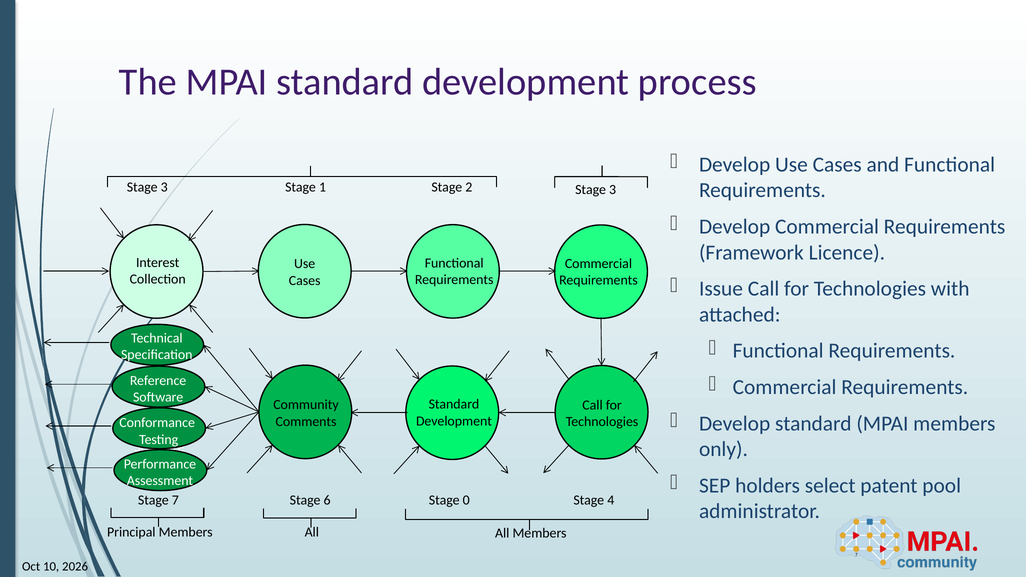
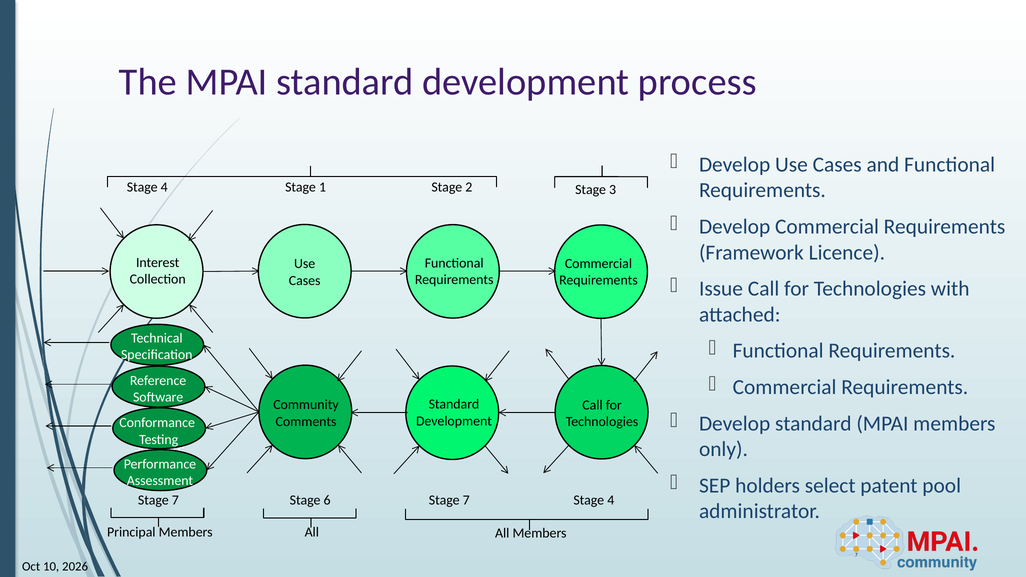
3 at (164, 187): 3 -> 4
0 at (466, 500): 0 -> 7
